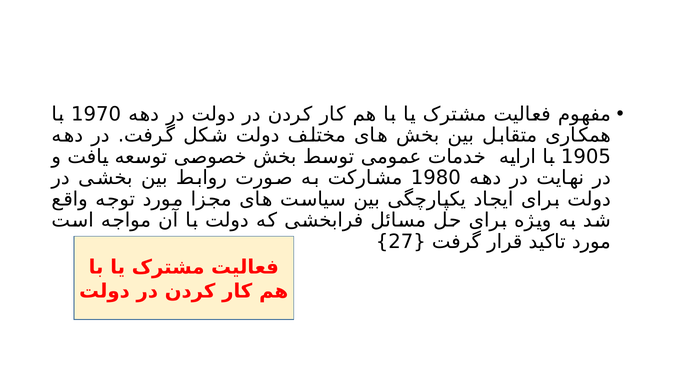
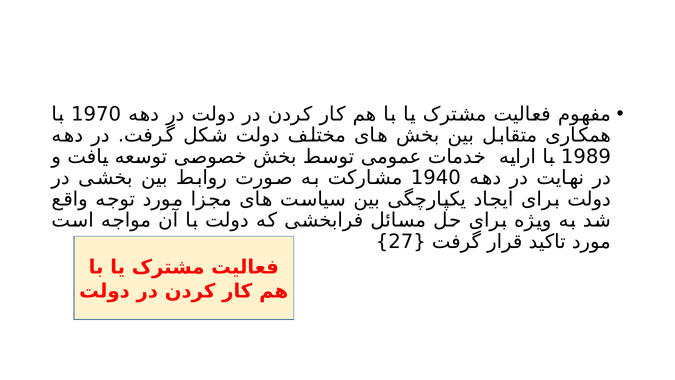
1905: 1905 -> 1989
1980: 1980 -> 1940
